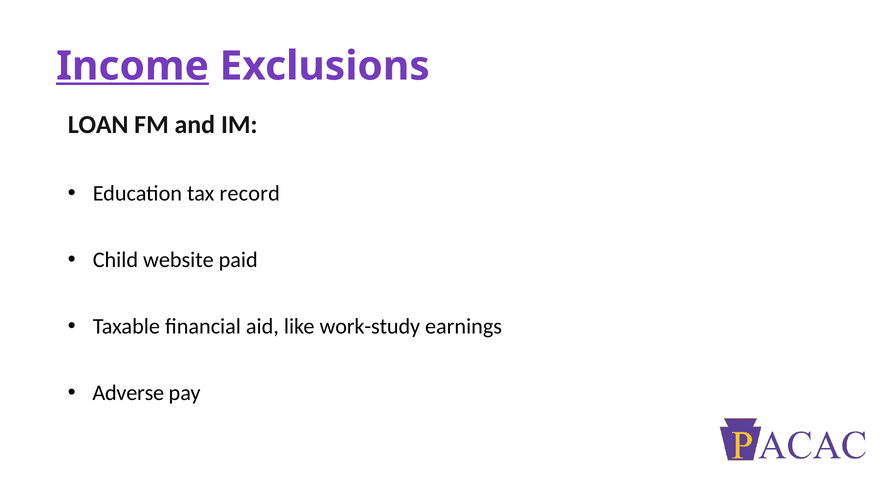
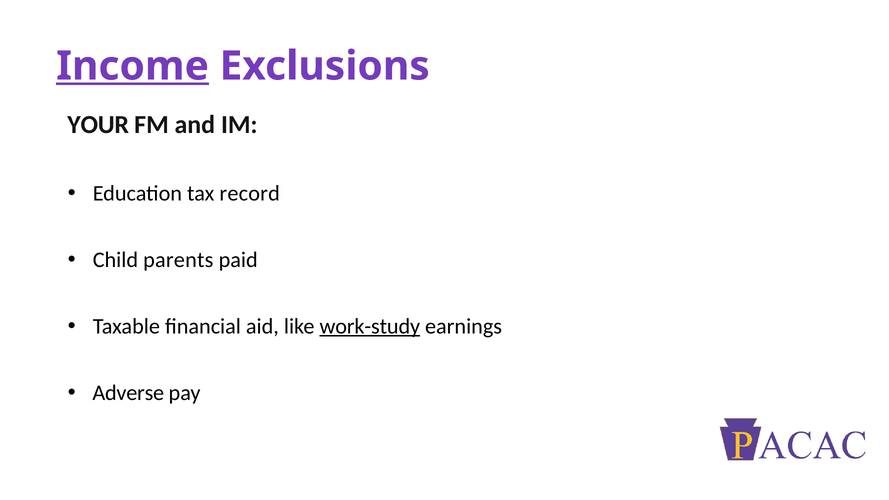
LOAN: LOAN -> YOUR
website: website -> parents
work-study underline: none -> present
